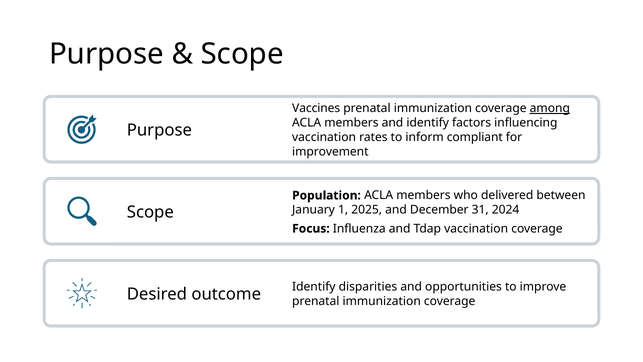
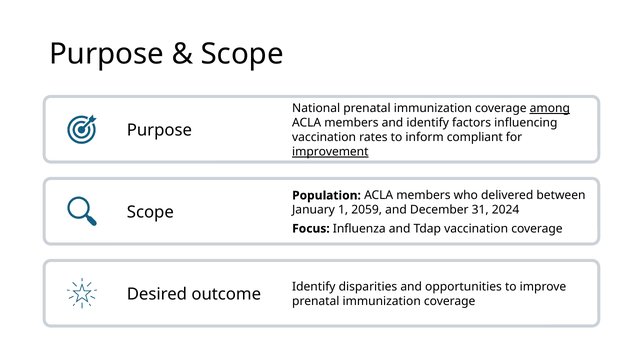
Vaccines: Vaccines -> National
improvement underline: none -> present
2025: 2025 -> 2059
